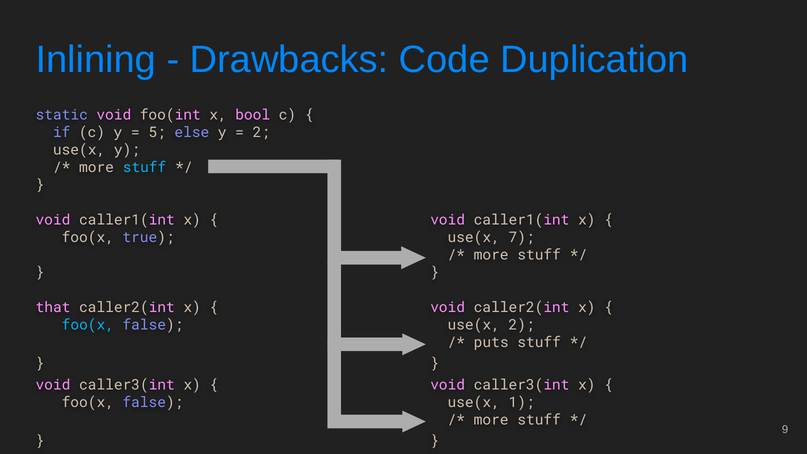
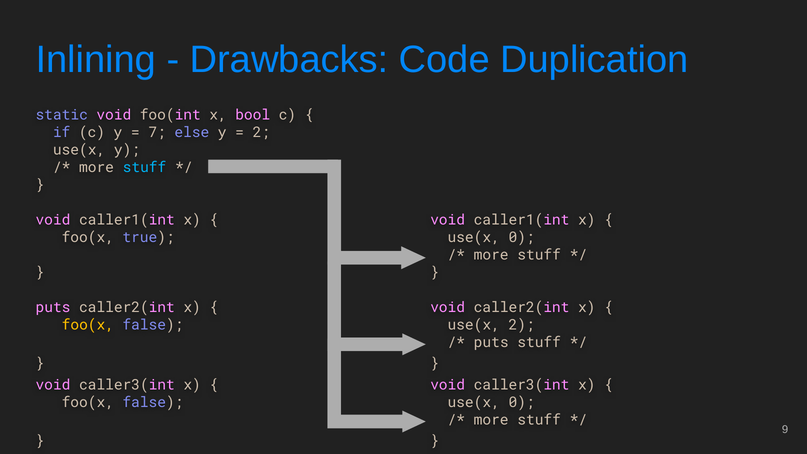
5: 5 -> 7
7 at (522, 237): 7 -> 0
that at (53, 307): that -> puts
foo(x at (88, 325) colour: light blue -> yellow
1 at (522, 402): 1 -> 0
